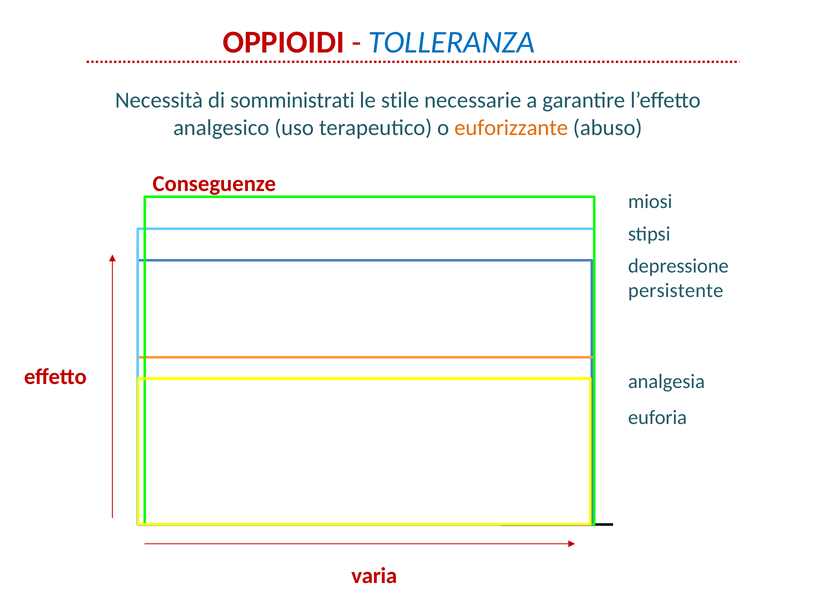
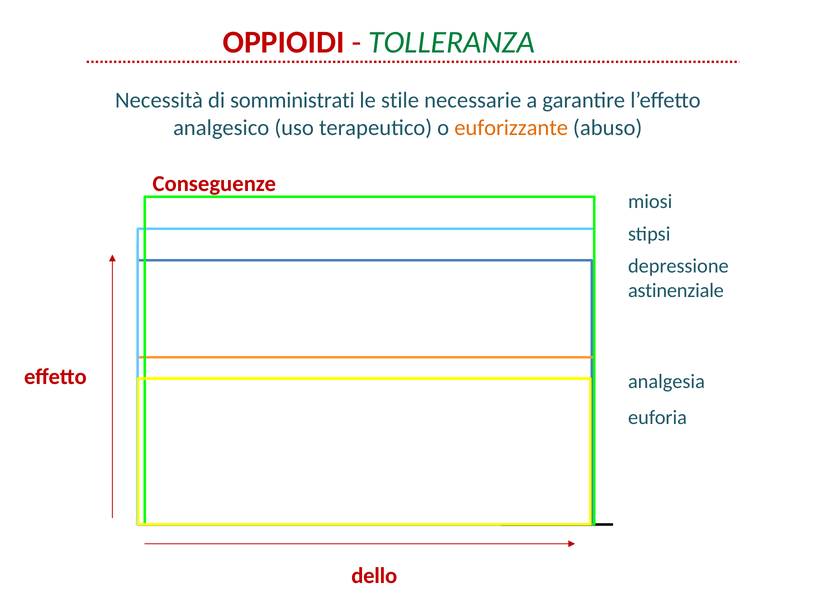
TOLLERANZA colour: blue -> green
persistente: persistente -> astinenziale
varia: varia -> dello
